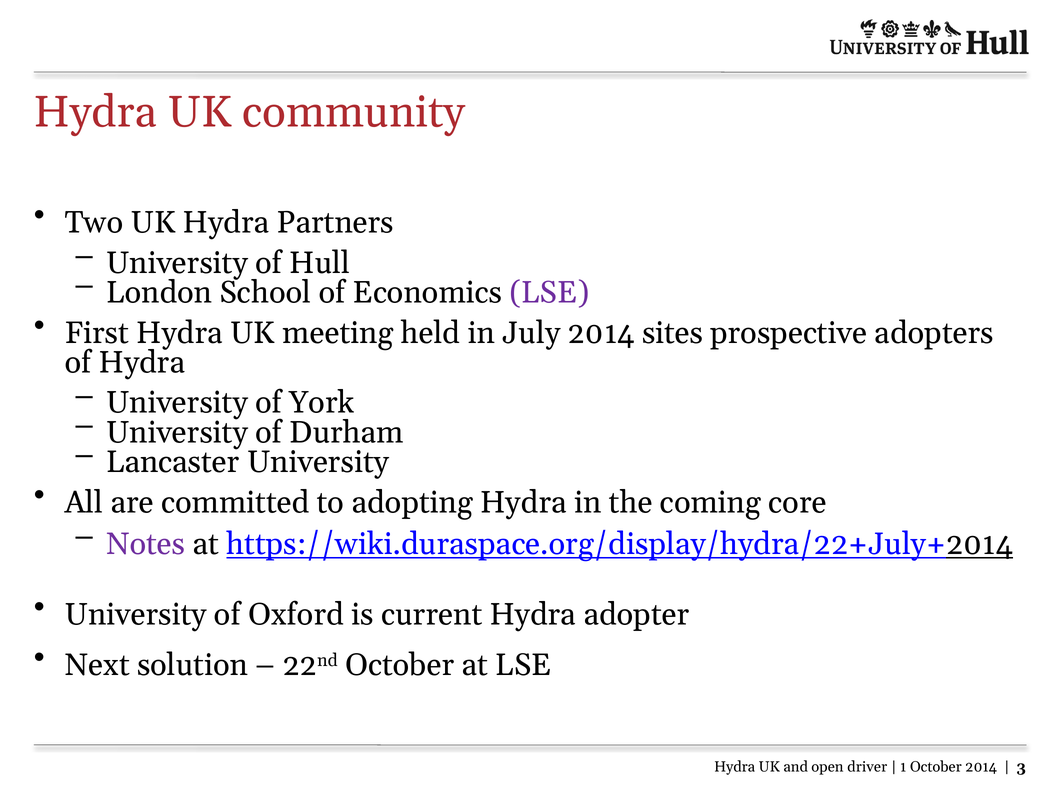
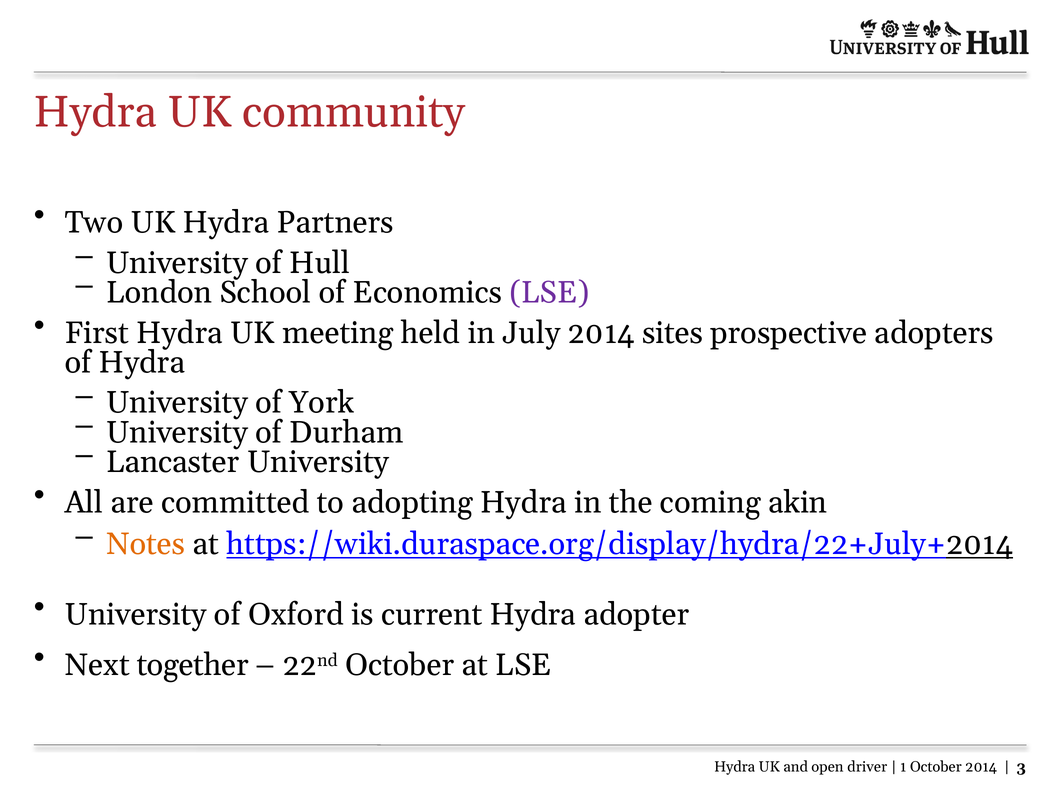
core: core -> akin
Notes colour: purple -> orange
solution: solution -> together
